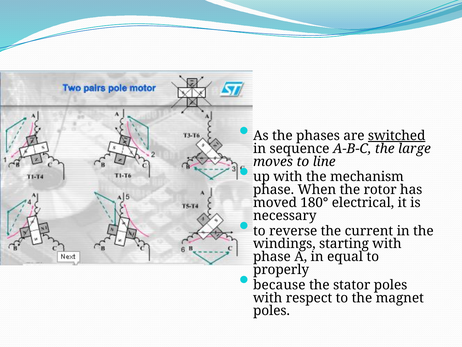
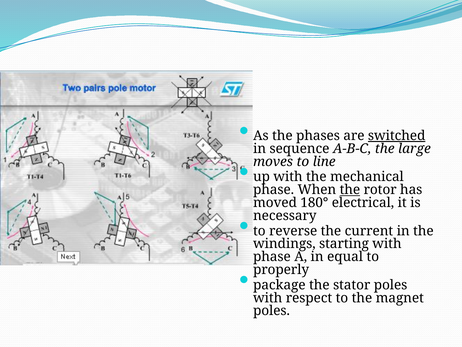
mechanism: mechanism -> mechanical
the at (350, 190) underline: none -> present
because: because -> package
